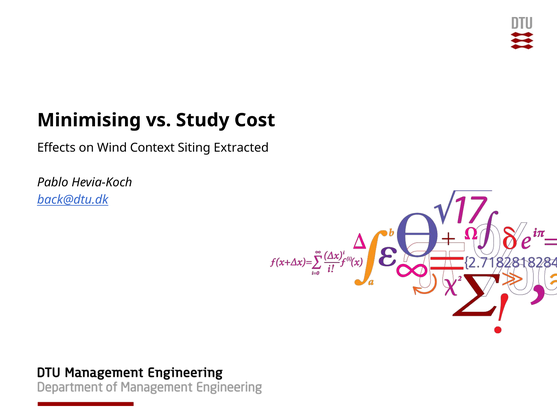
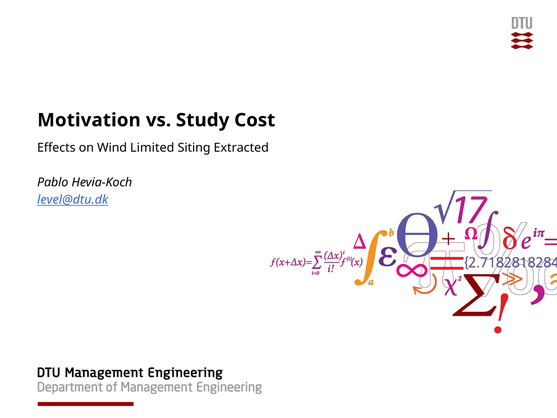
Minimising: Minimising -> Motivation
Context: Context -> Limited
back@dtu.dk: back@dtu.dk -> level@dtu.dk
